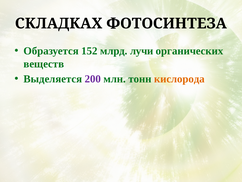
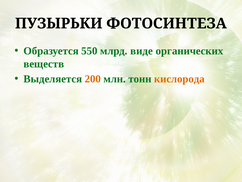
СКЛАДКАХ: СКЛАДКАХ -> ПУЗЫРЬКИ
152: 152 -> 550
лучи: лучи -> виде
200 colour: purple -> orange
